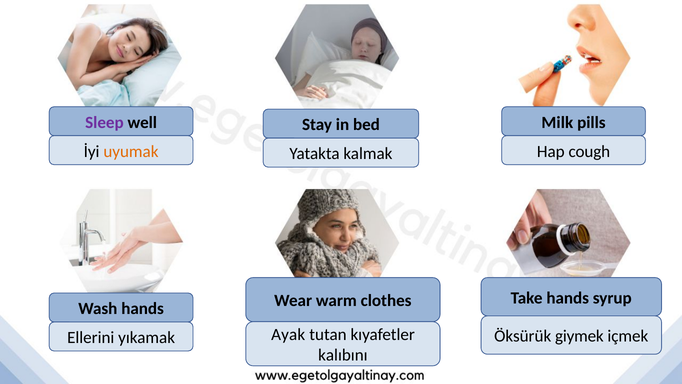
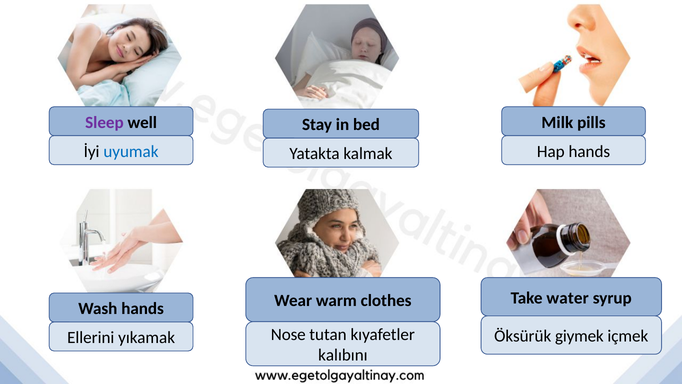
uyumak colour: orange -> blue
Hap cough: cough -> hands
Take hands: hands -> water
Ayak: Ayak -> Nose
